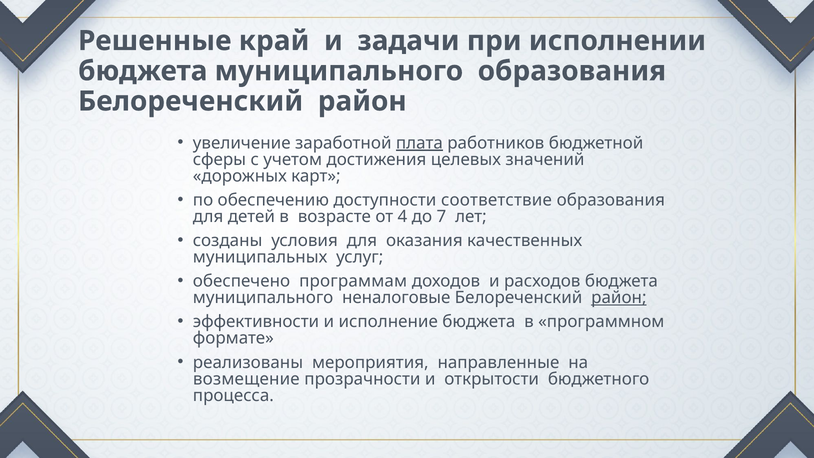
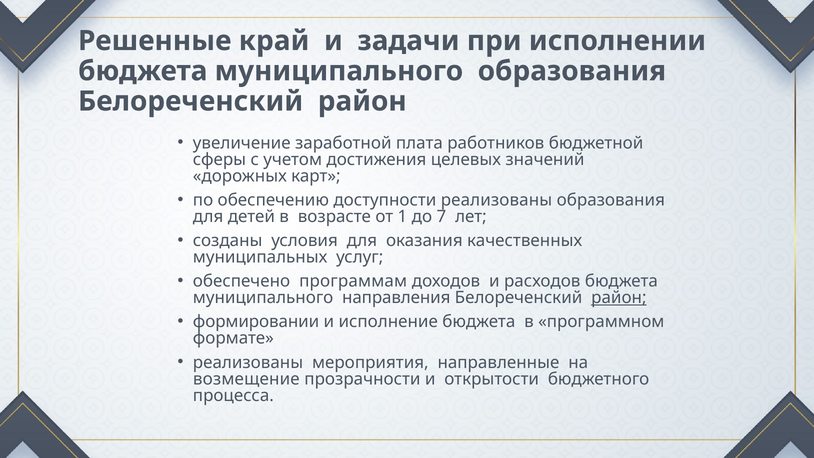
плата underline: present -> none
доступности соответствие: соответствие -> реализованы
4: 4 -> 1
неналоговые: неналоговые -> направления
эффективности: эффективности -> формировании
